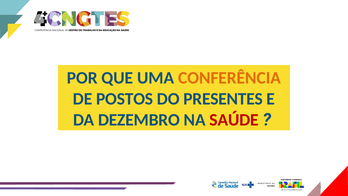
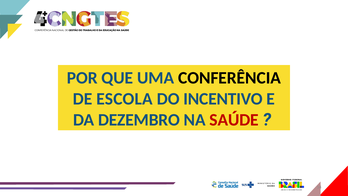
CONFERÊNCIA colour: orange -> black
POSTOS: POSTOS -> ESCOLA
PRESENTES: PRESENTES -> INCENTIVO
